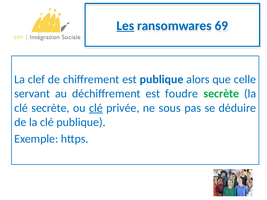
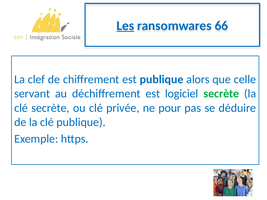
69: 69 -> 66
foudre: foudre -> logiciel
clé at (96, 108) underline: present -> none
sous: sous -> pour
